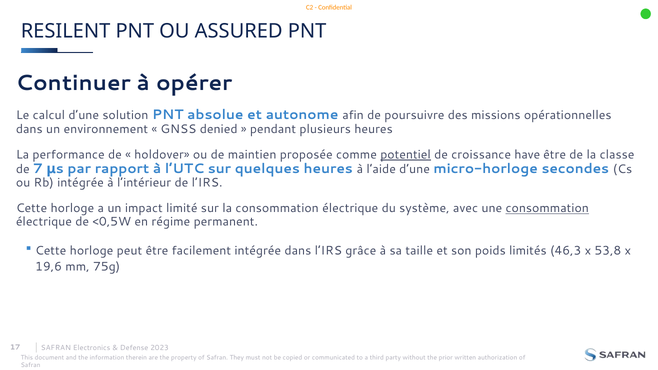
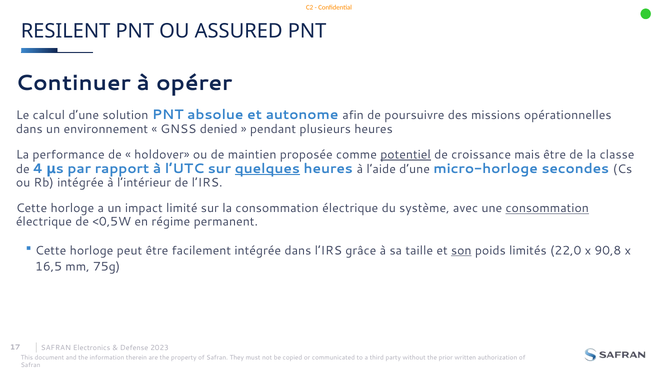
have: have -> mais
7: 7 -> 4
quelques underline: none -> present
son underline: none -> present
46,3: 46,3 -> 22,0
53,8: 53,8 -> 90,8
19,6: 19,6 -> 16,5
